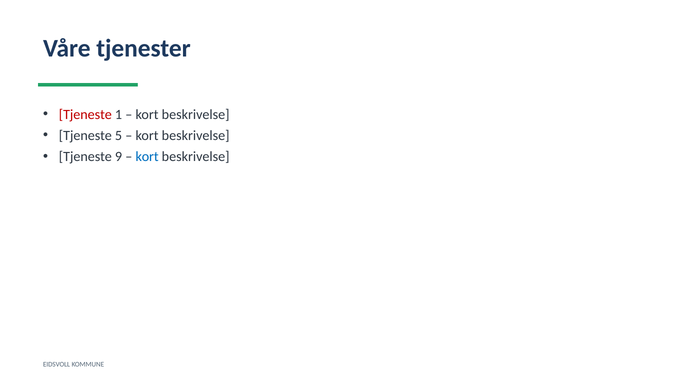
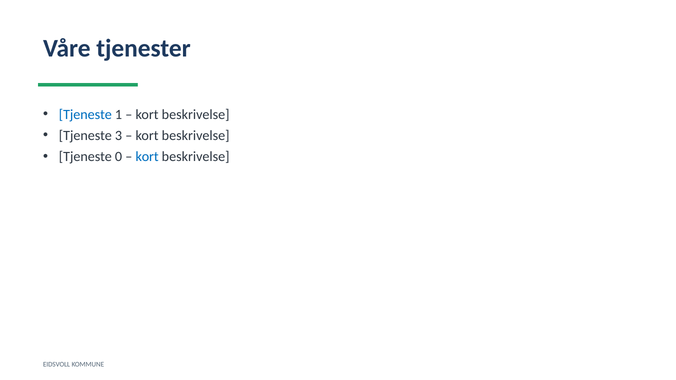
Tjeneste at (85, 114) colour: red -> blue
5: 5 -> 3
9: 9 -> 0
